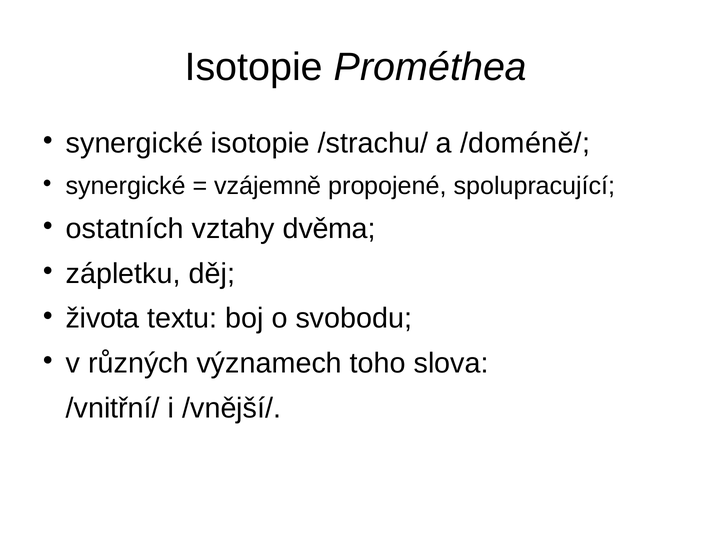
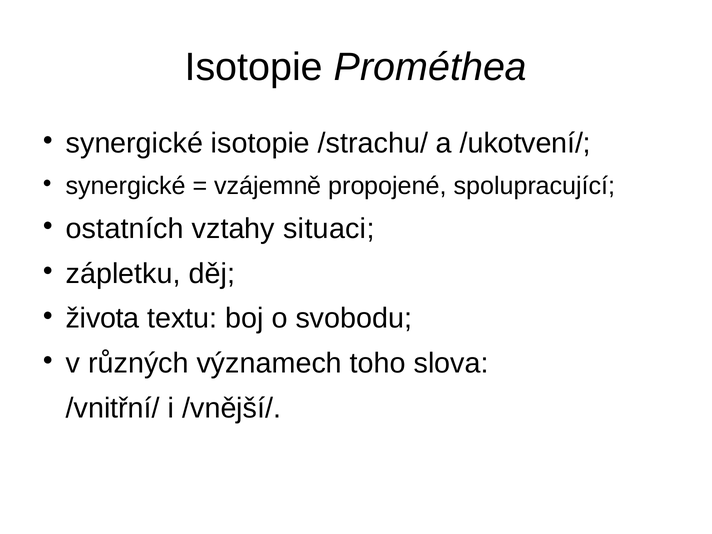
/doméně/: /doméně/ -> /ukotvení/
dvěma: dvěma -> situaci
